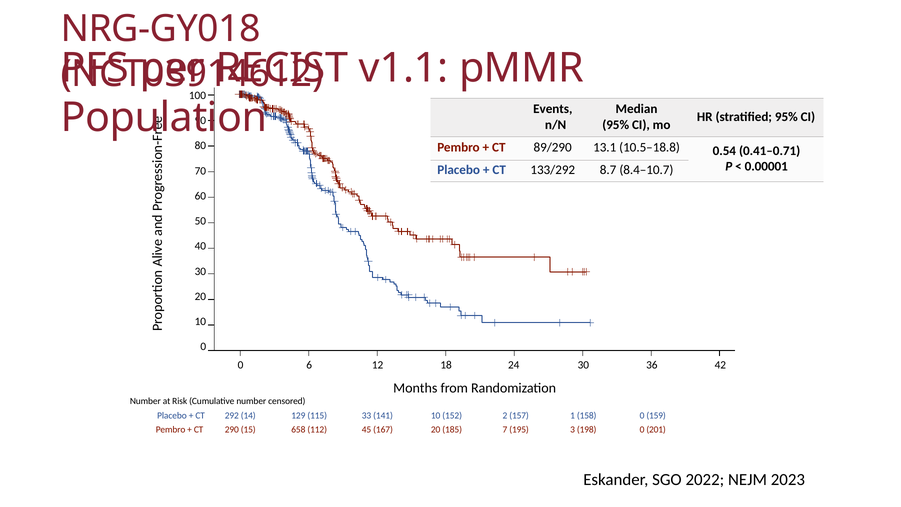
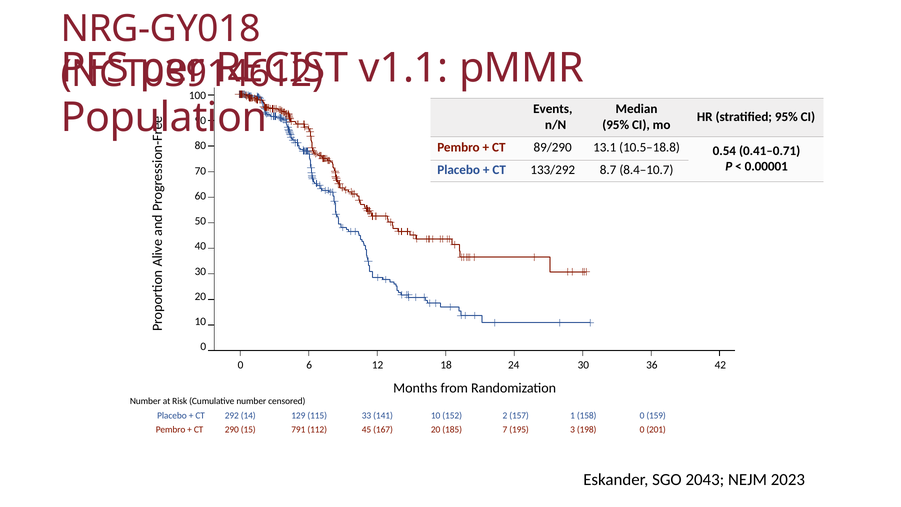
658: 658 -> 791
2022: 2022 -> 2043
